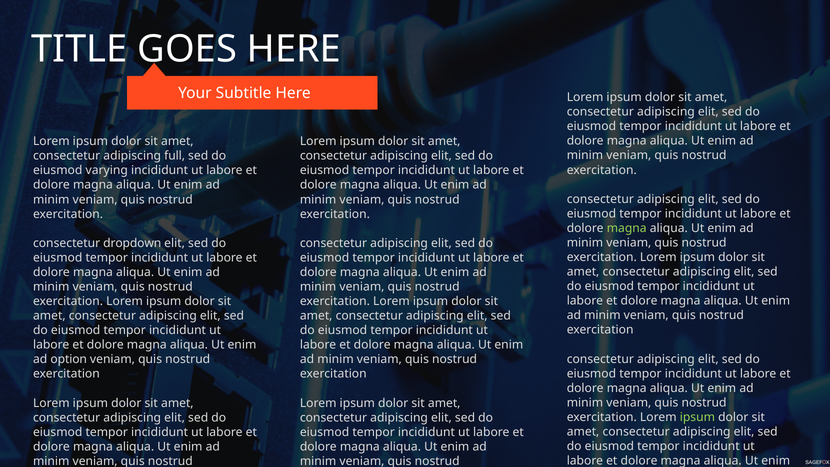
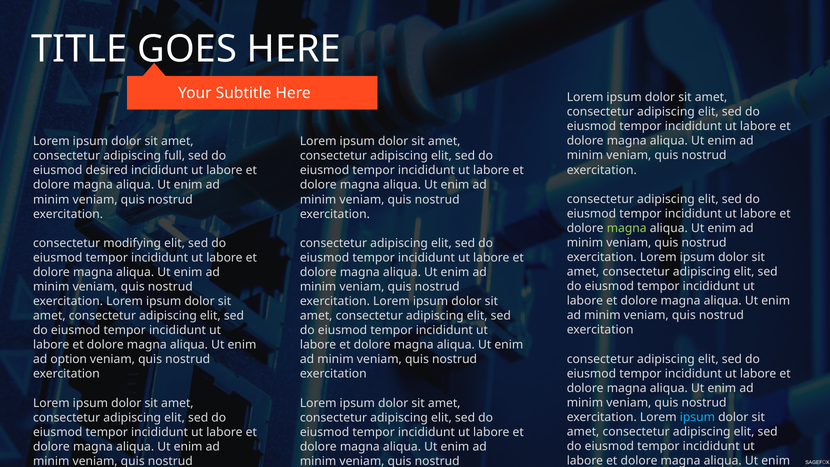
varying: varying -> desired
dropdown: dropdown -> modifying
ipsum at (697, 417) colour: light green -> light blue
